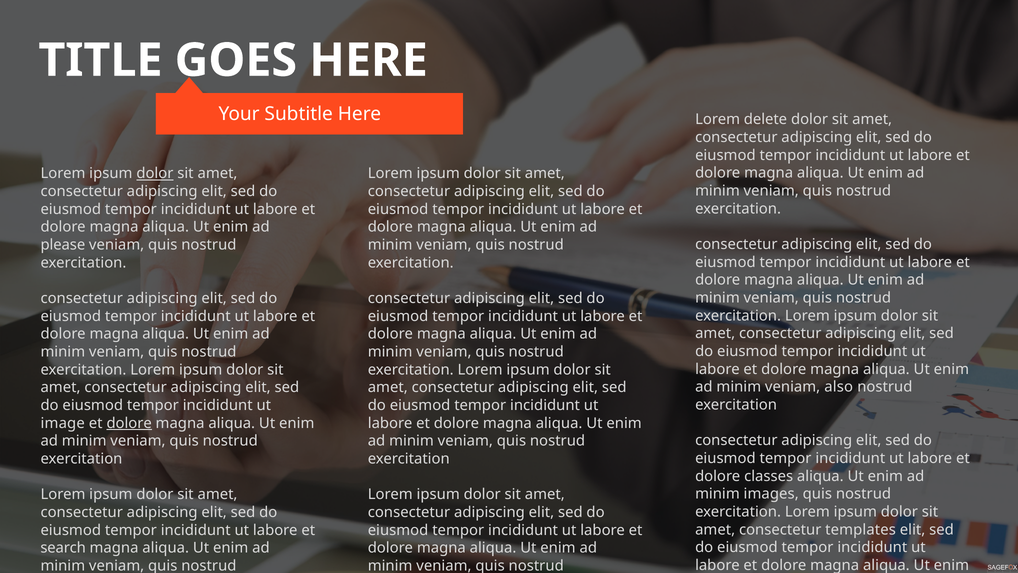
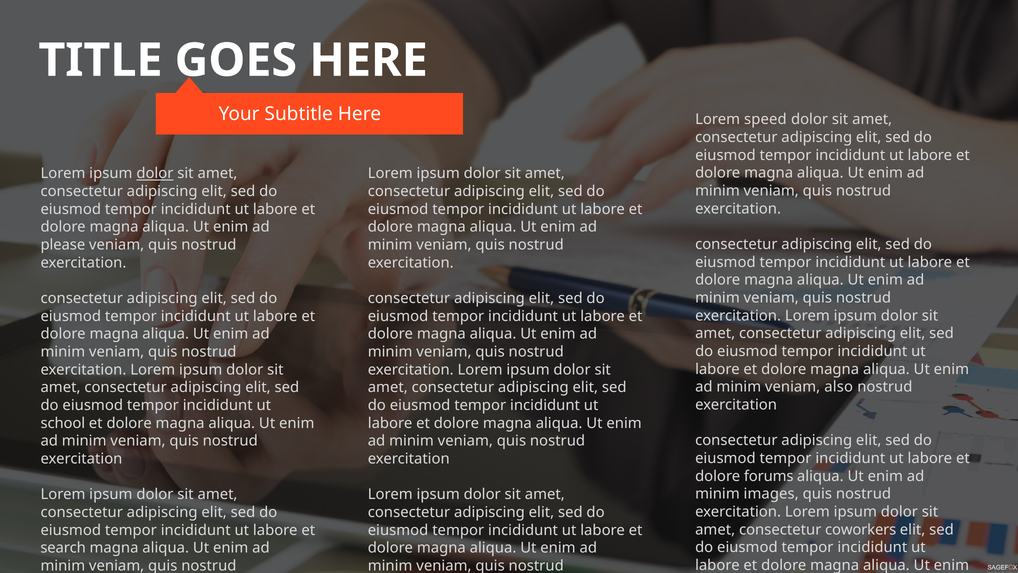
delete: delete -> speed
image: image -> school
dolore at (129, 423) underline: present -> none
classes: classes -> forums
templates: templates -> coworkers
